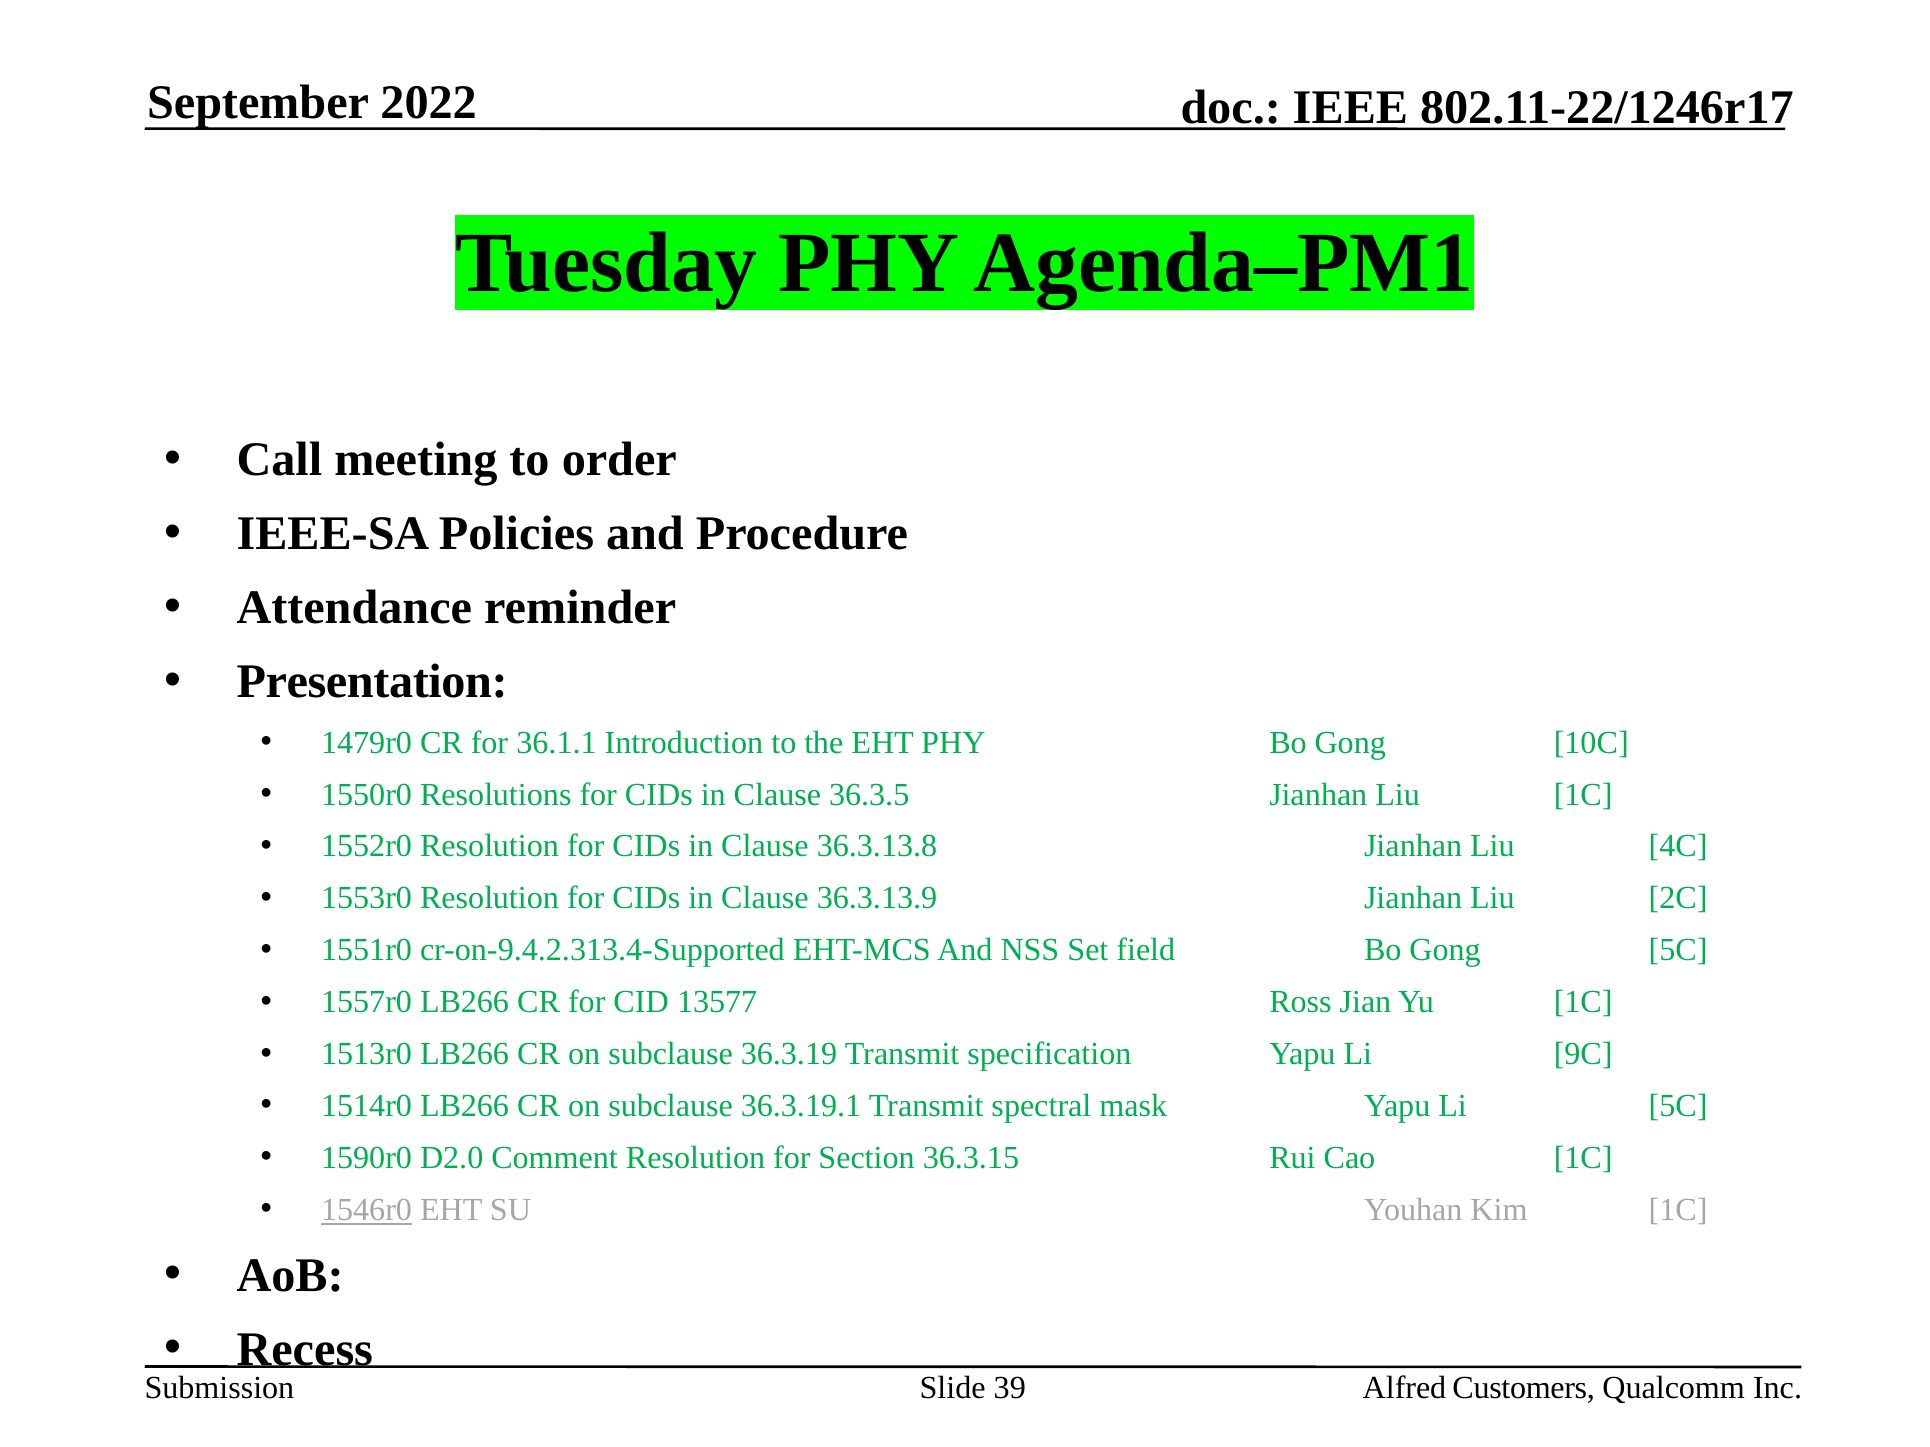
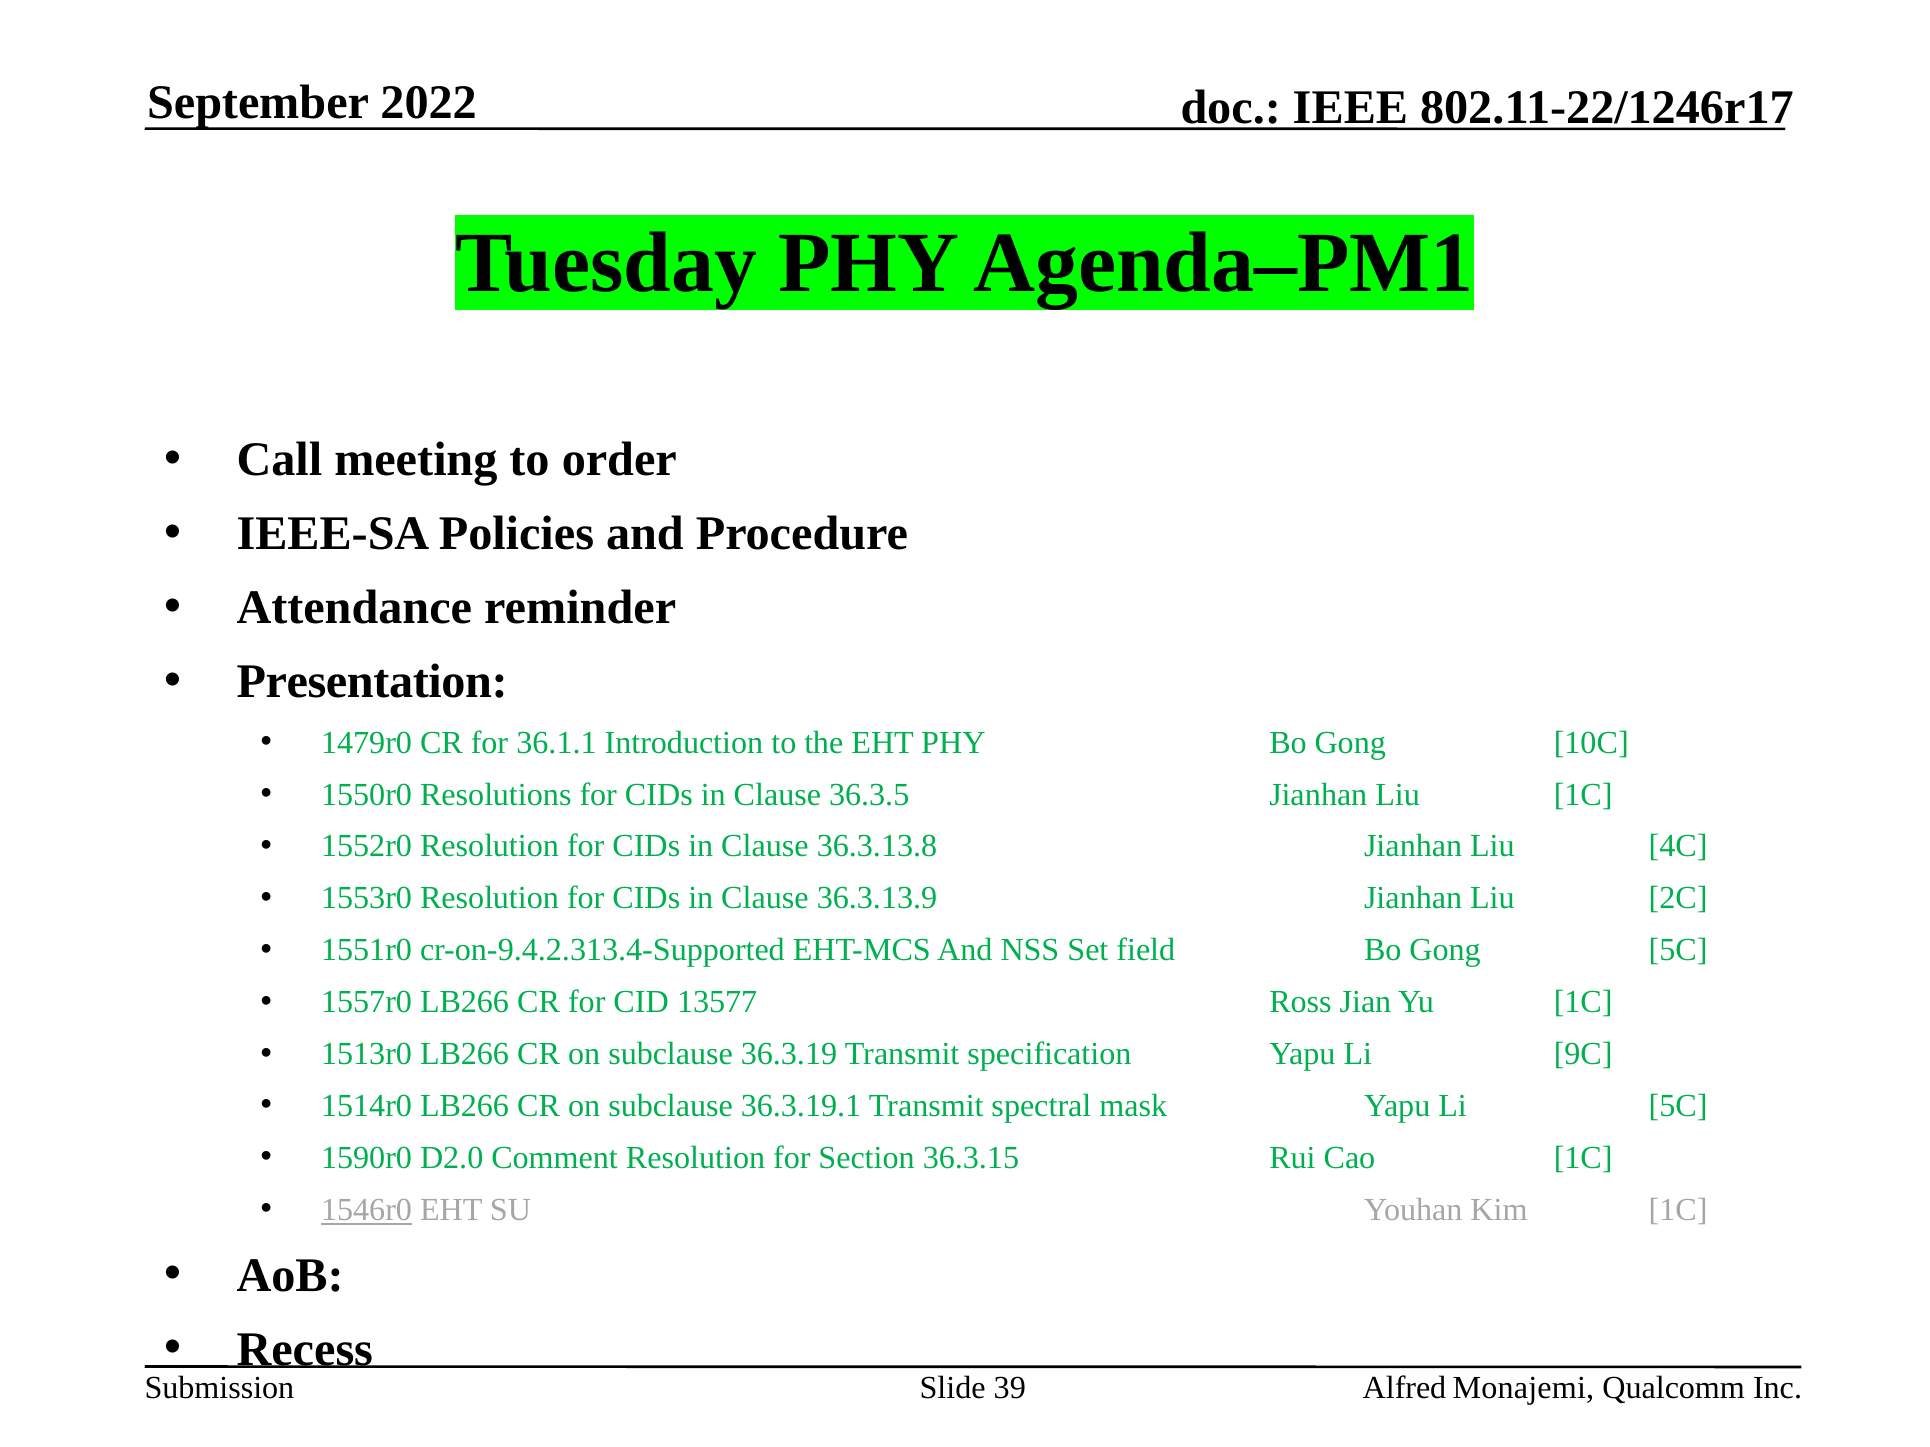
Customers: Customers -> Monajemi
